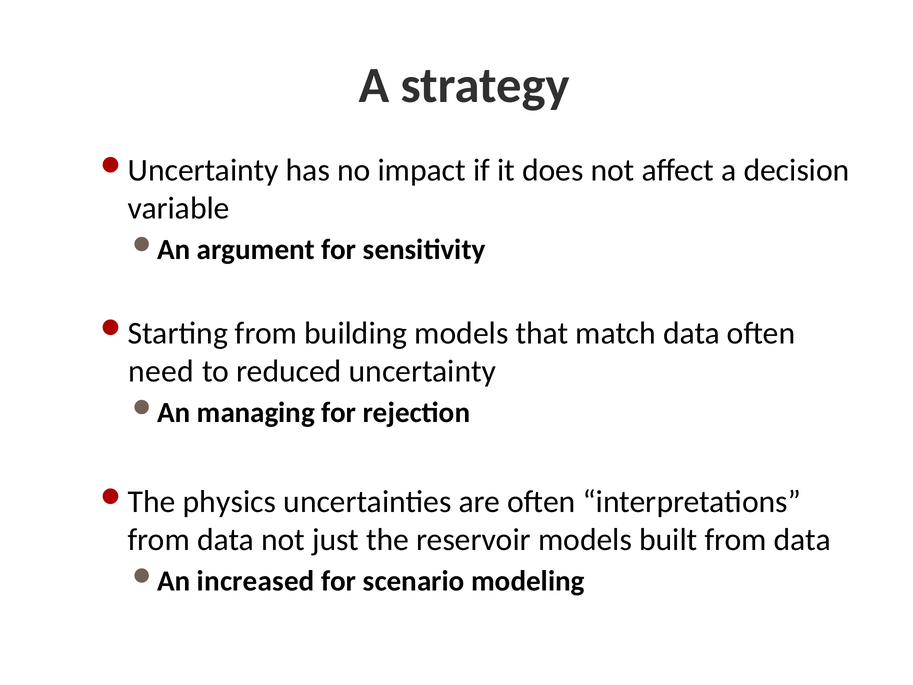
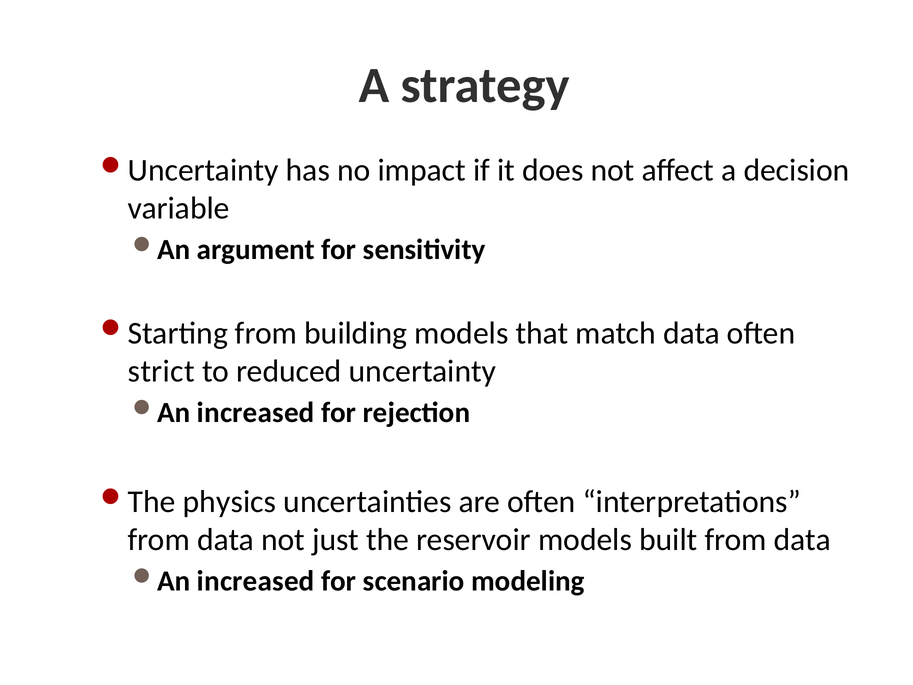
need: need -> strict
managing at (256, 412): managing -> increased
